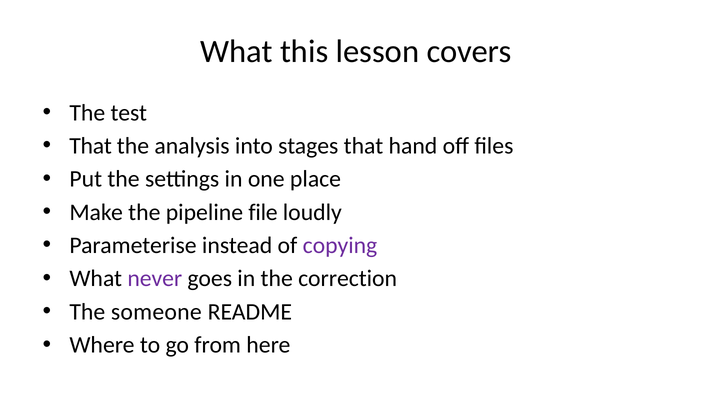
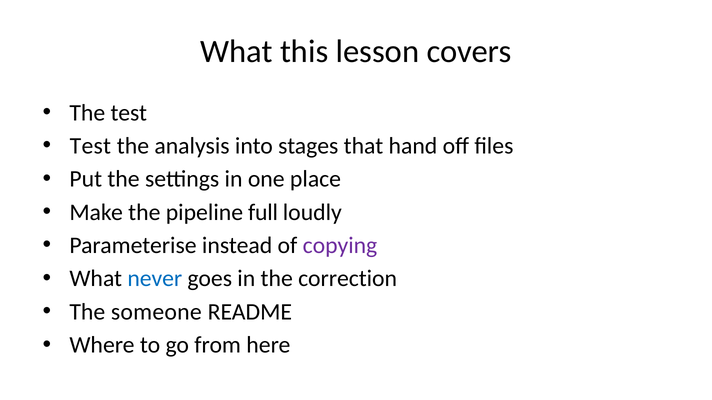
That at (91, 146): That -> Test
file: file -> full
never colour: purple -> blue
